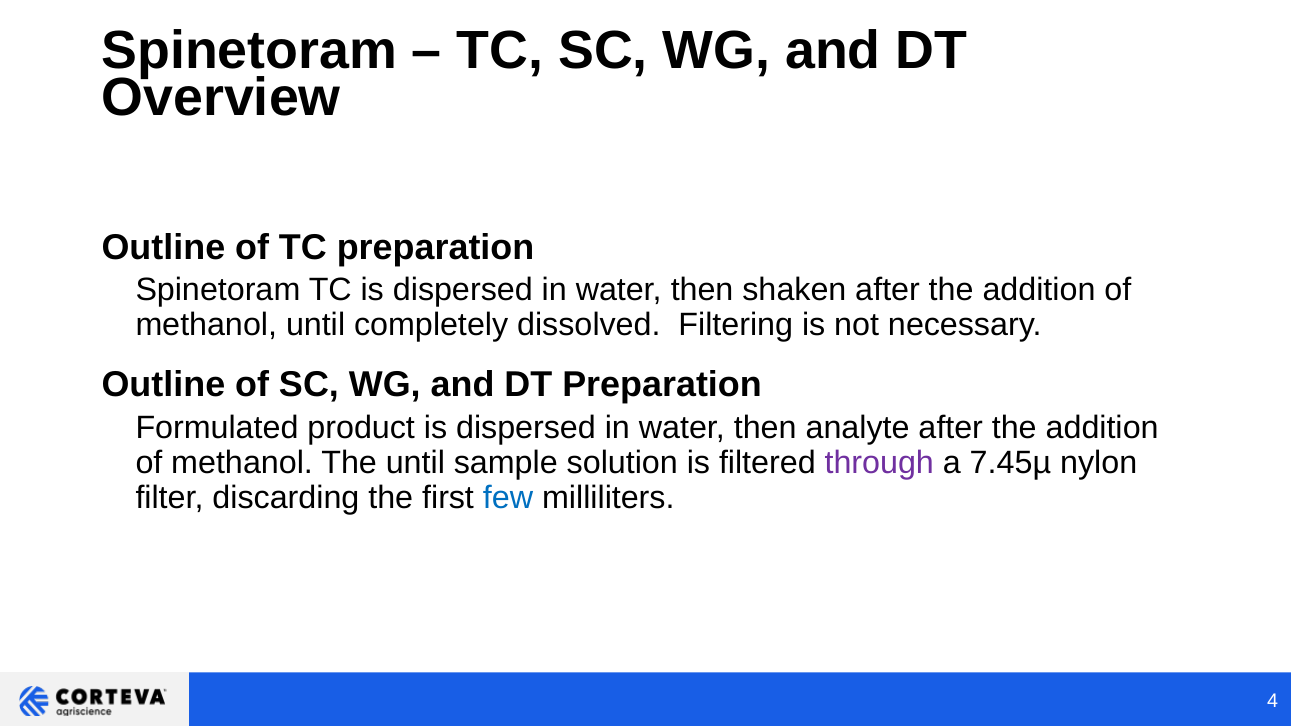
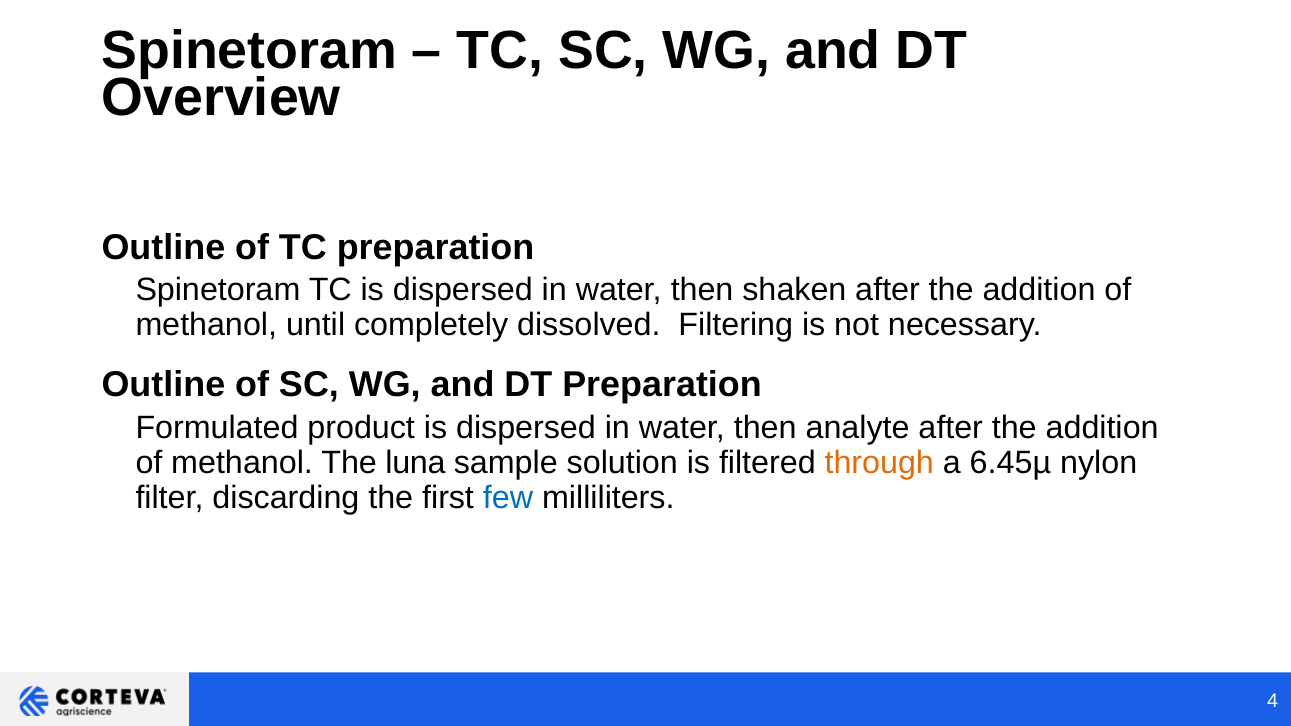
The until: until -> luna
through colour: purple -> orange
7.45µ: 7.45µ -> 6.45µ
